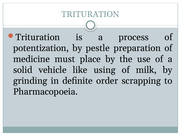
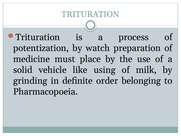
pestle: pestle -> watch
scrapping: scrapping -> belonging
